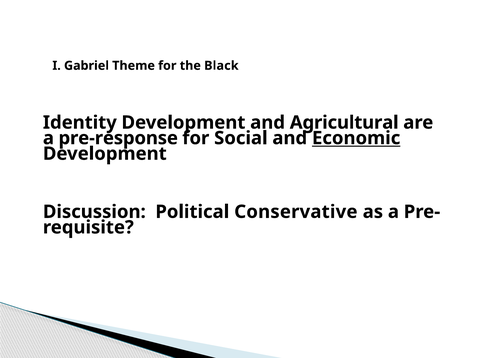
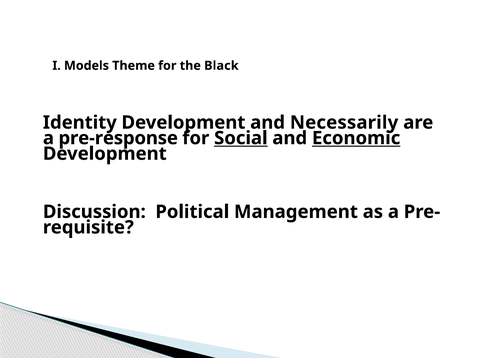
Gabriel: Gabriel -> Models
Agricultural: Agricultural -> Necessarily
Social underline: none -> present
Conservative: Conservative -> Management
